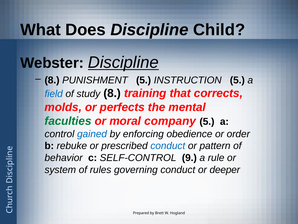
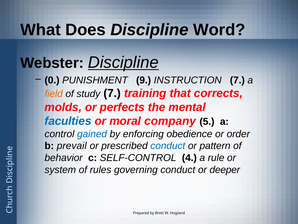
Child: Child -> Word
8 at (52, 80): 8 -> 0
PUNISHMENT 5: 5 -> 9
INSTRUCTION 5: 5 -> 7
field colour: blue -> orange
study 8: 8 -> 7
faculties colour: green -> blue
rebuke: rebuke -> prevail
9: 9 -> 4
